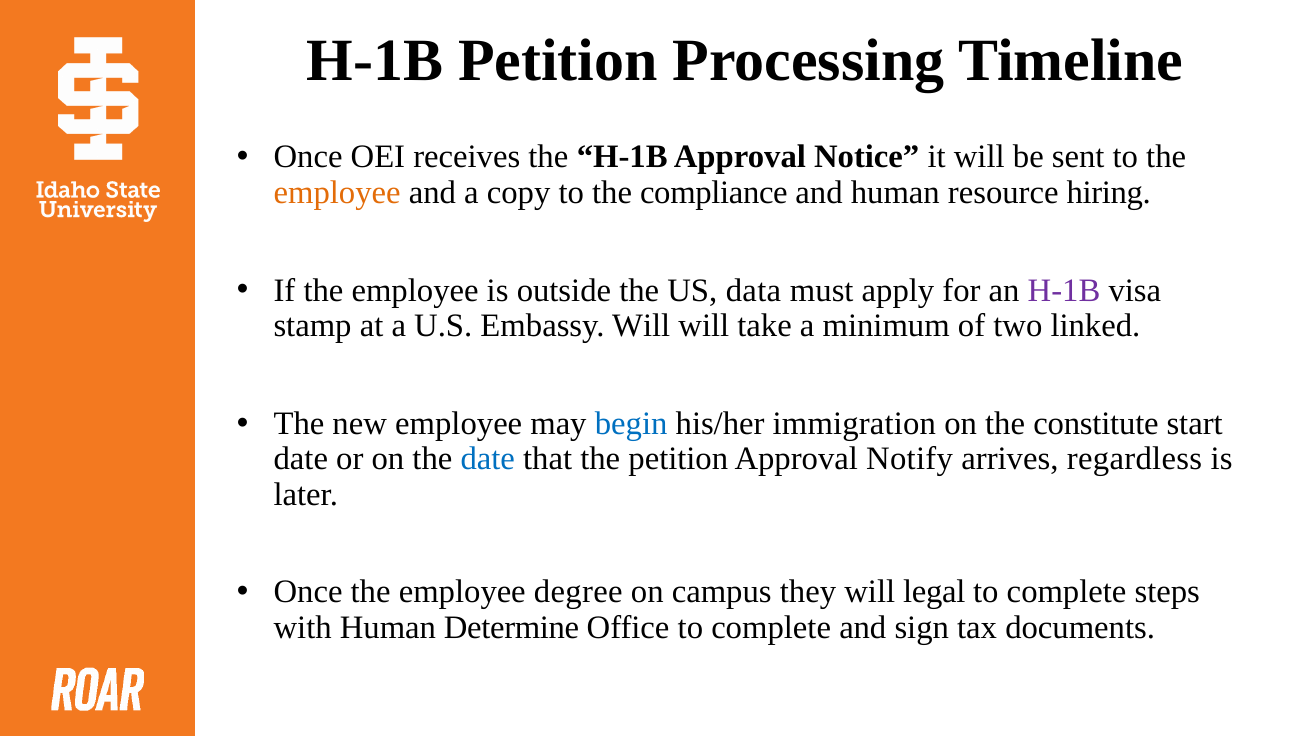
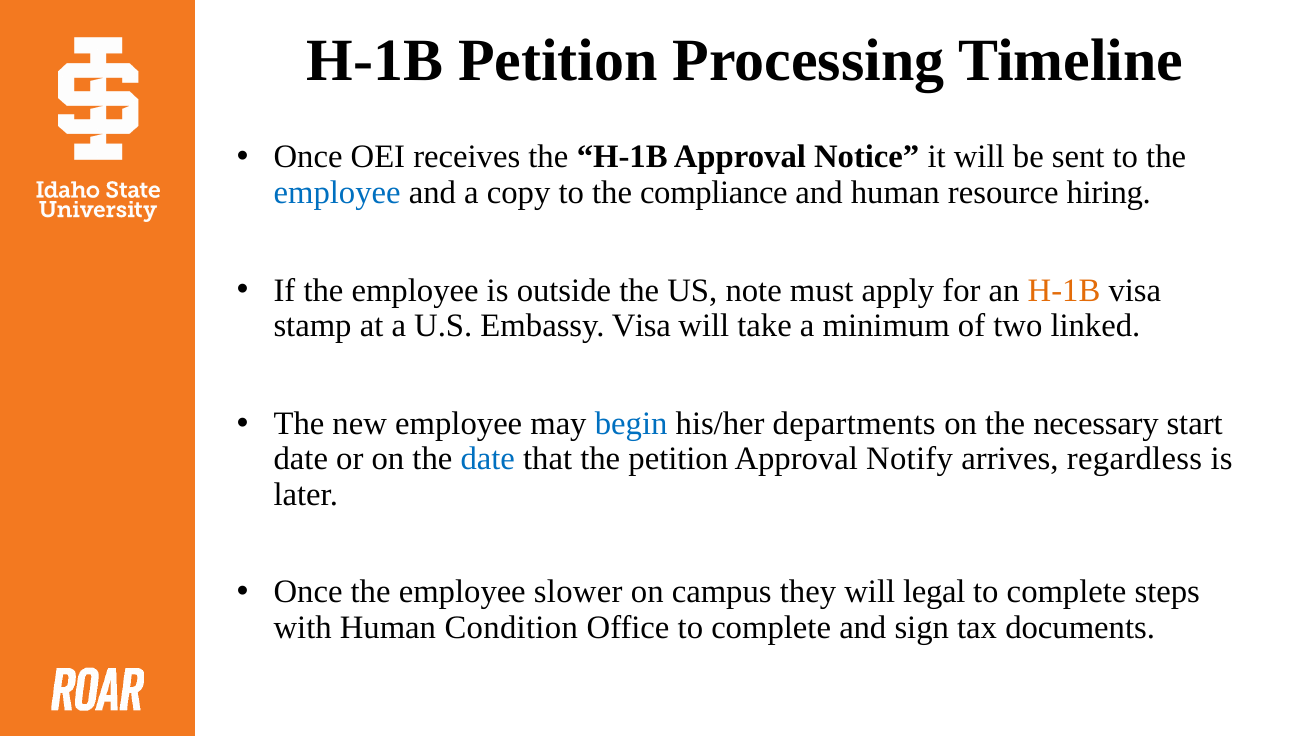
employee at (337, 192) colour: orange -> blue
data: data -> note
H-1B at (1064, 290) colour: purple -> orange
Embassy Will: Will -> Visa
immigration: immigration -> departments
constitute: constitute -> necessary
degree: degree -> slower
Determine: Determine -> Condition
